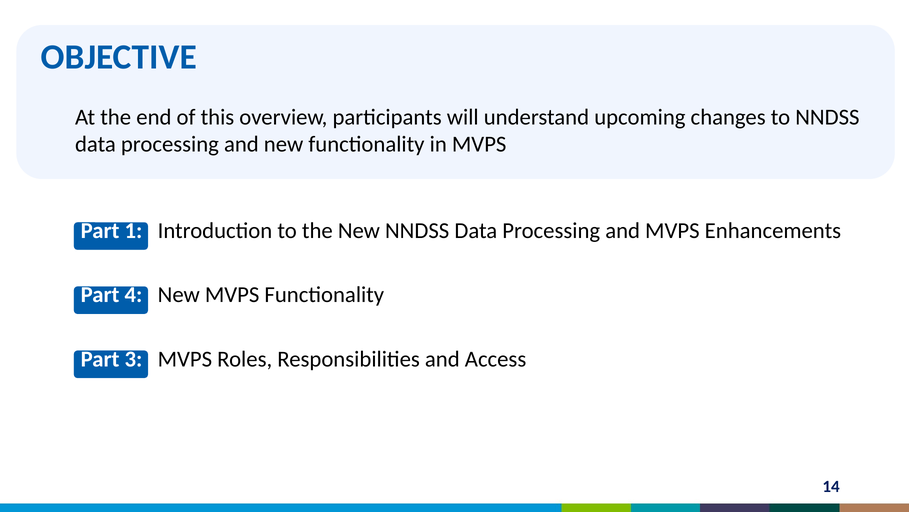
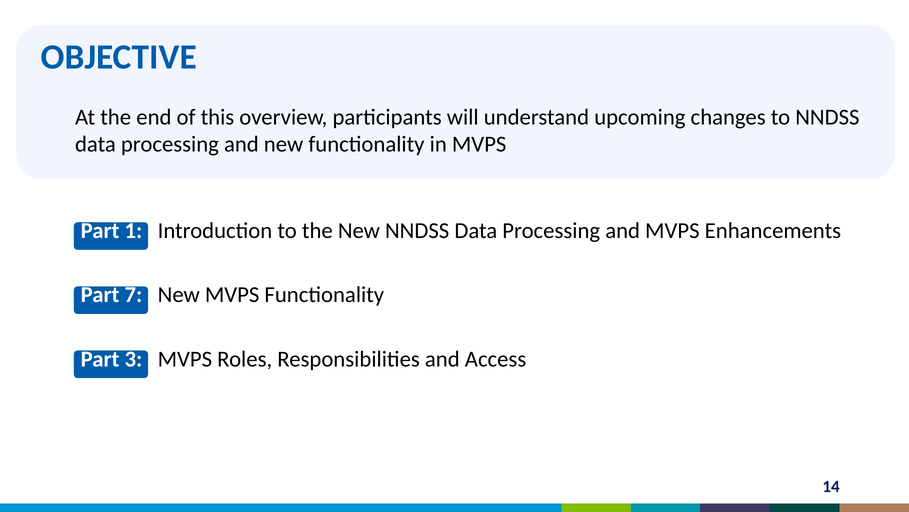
4: 4 -> 7
